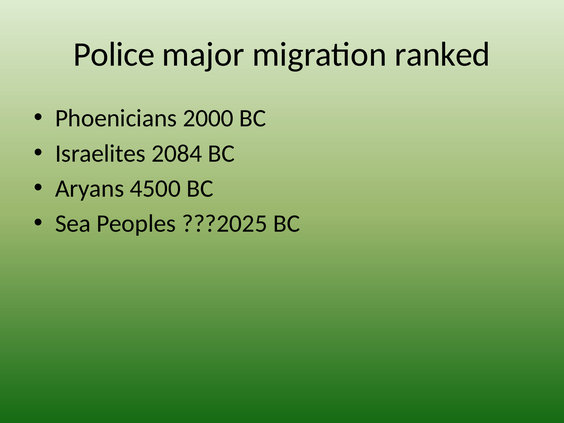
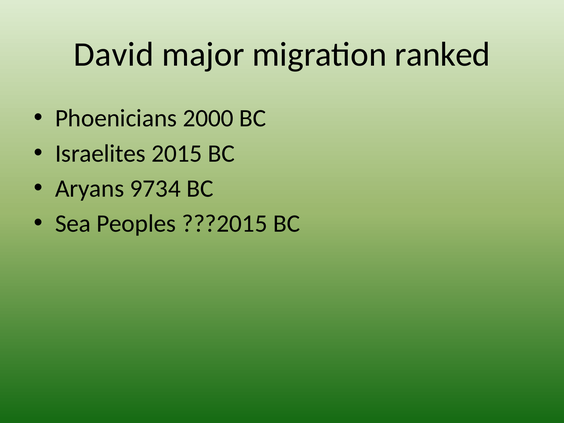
Police: Police -> David
2084: 2084 -> 2015
4500: 4500 -> 9734
???2025: ???2025 -> ???2015
